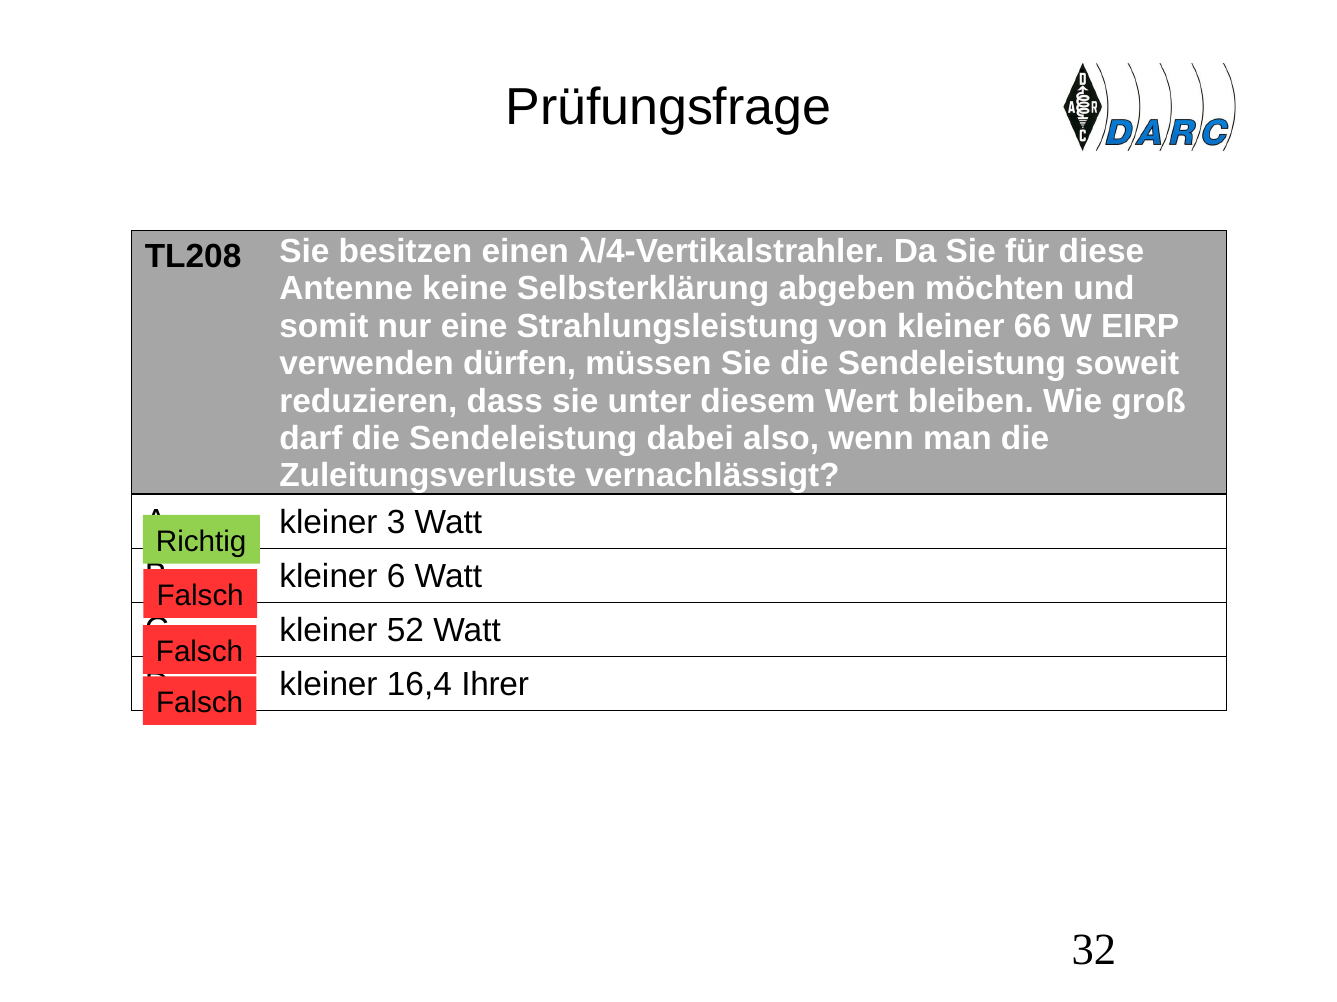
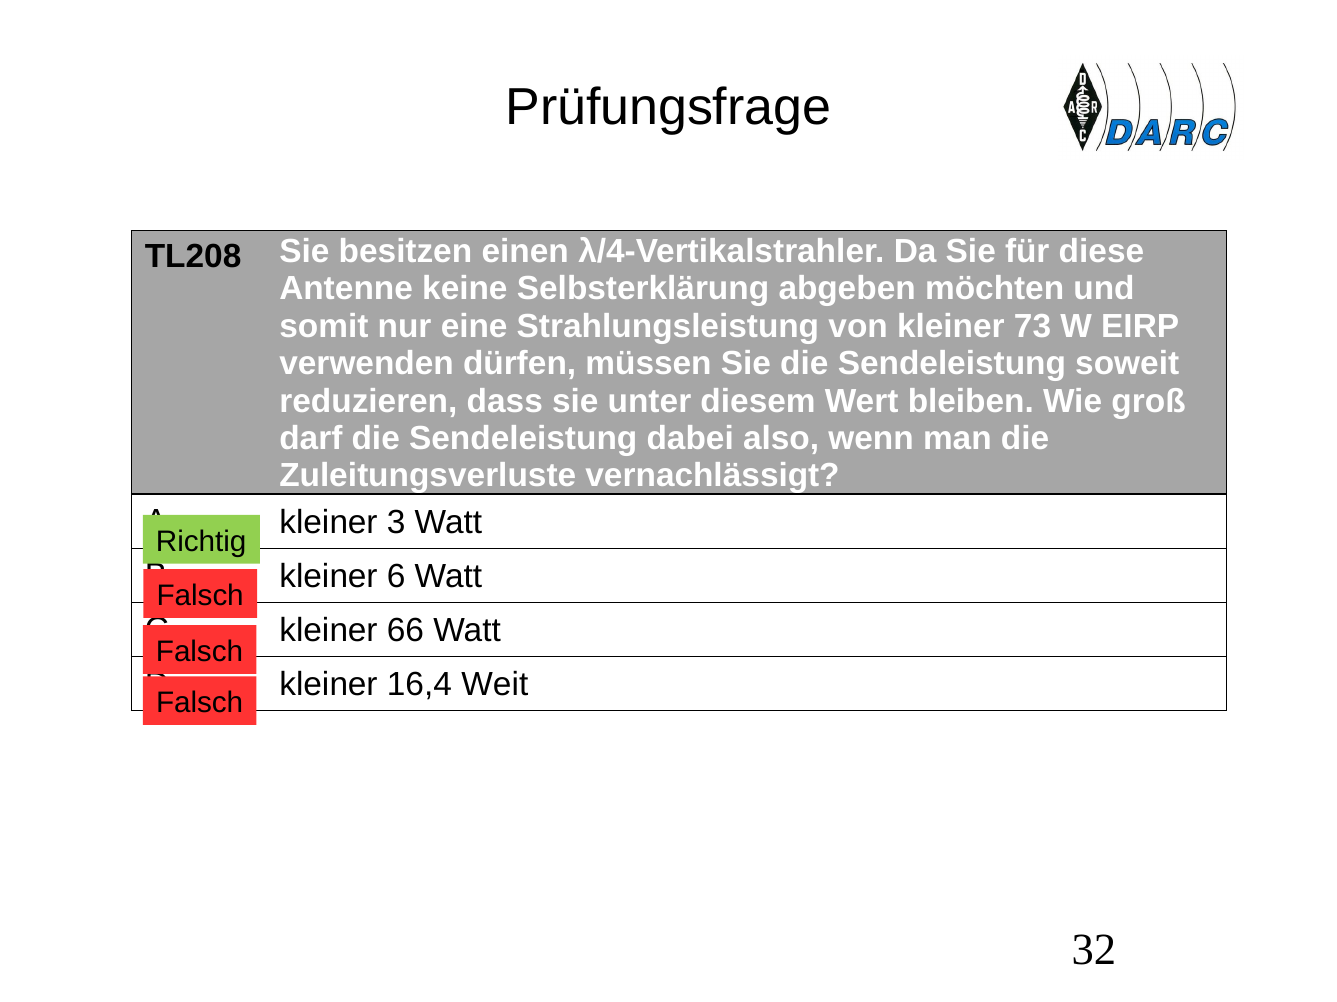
66: 66 -> 73
52: 52 -> 66
Ihrer: Ihrer -> Weit
